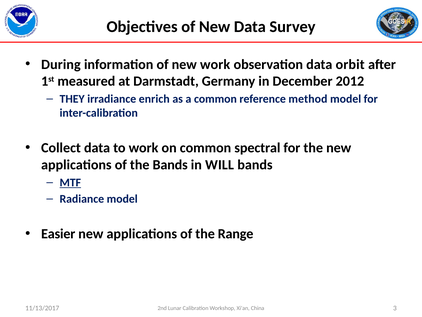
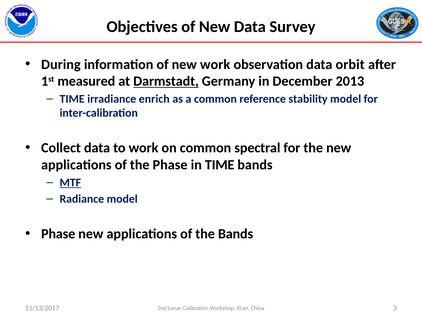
Darmstadt underline: none -> present
2012: 2012 -> 2013
THEY at (72, 99): THEY -> TIME
method: method -> stability
the Bands: Bands -> Phase
in WILL: WILL -> TIME
Easier at (58, 234): Easier -> Phase
the Range: Range -> Bands
